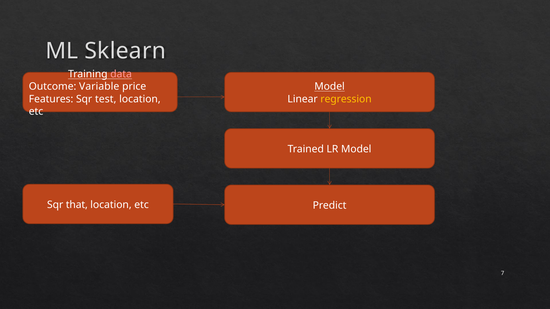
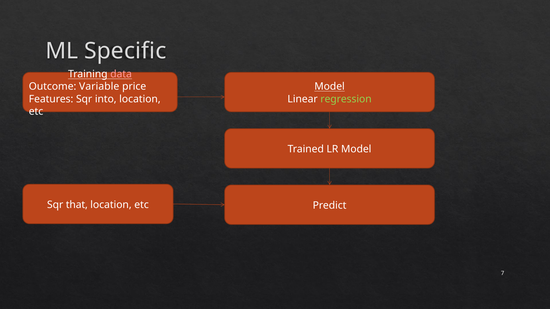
Sklearn: Sklearn -> Specific
test: test -> into
regression colour: yellow -> light green
